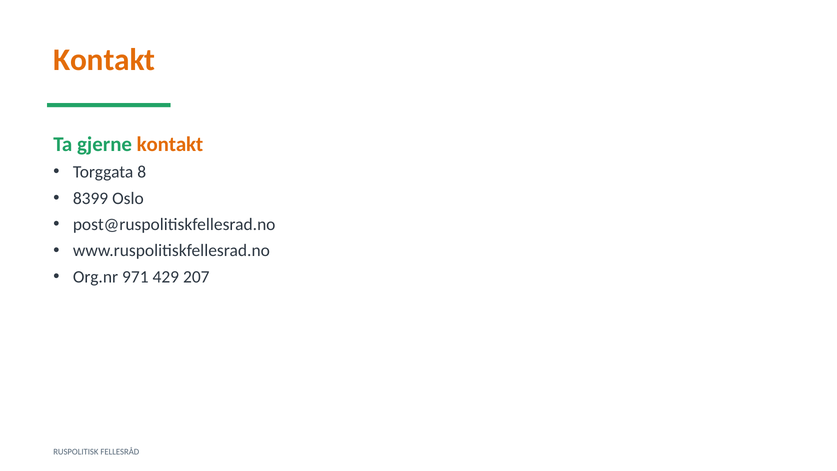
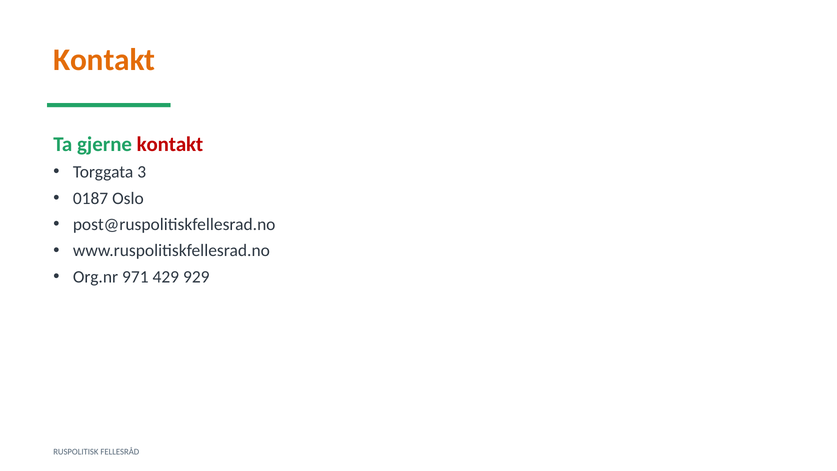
kontakt at (170, 144) colour: orange -> red
8: 8 -> 3
8399: 8399 -> 0187
207: 207 -> 929
